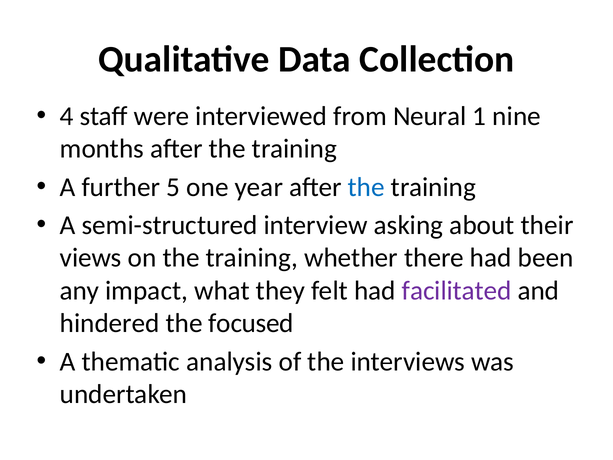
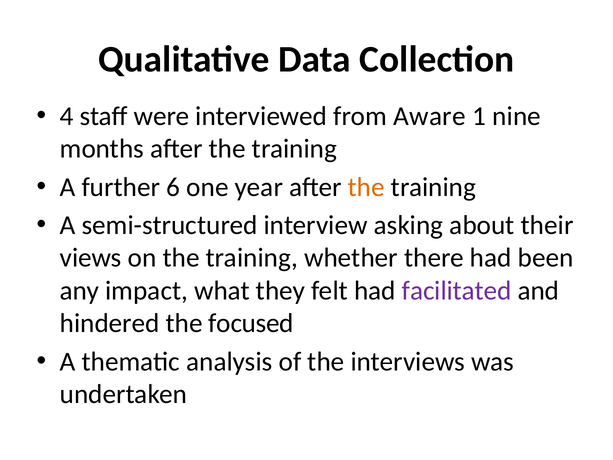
Neural: Neural -> Aware
5: 5 -> 6
the at (366, 187) colour: blue -> orange
